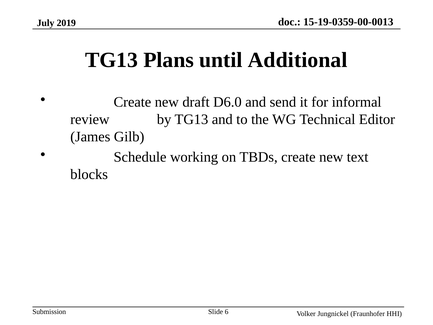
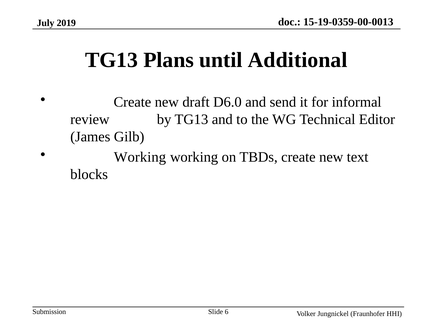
Schedule at (140, 157): Schedule -> Working
